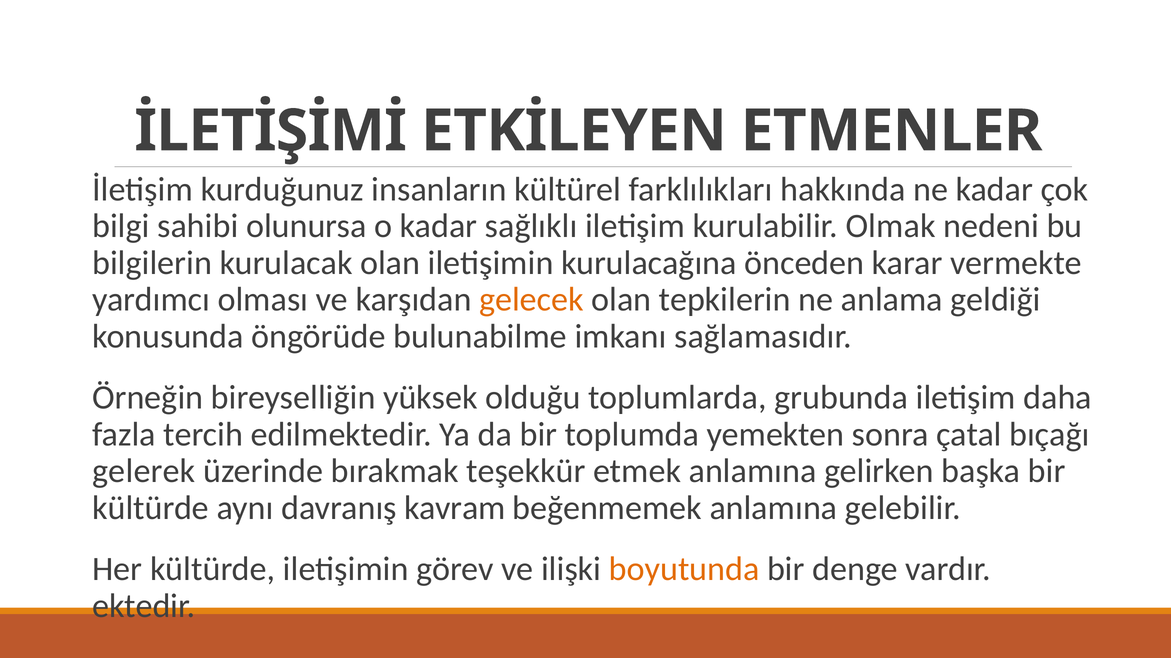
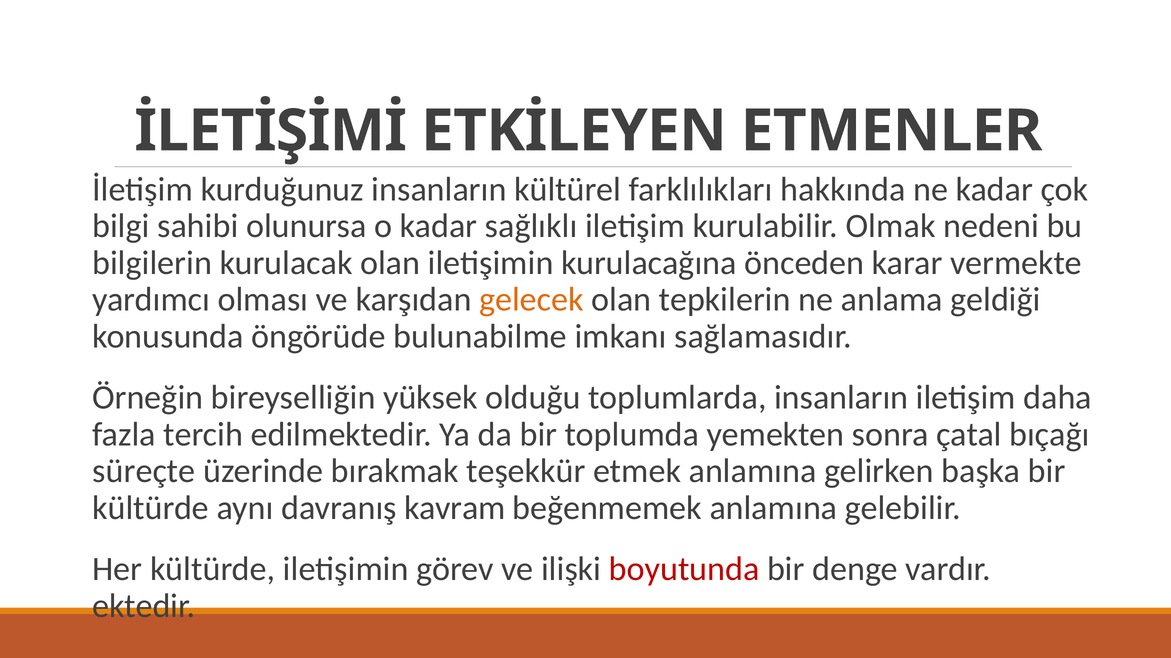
toplumlarda grubunda: grubunda -> insanların
gelerek: gelerek -> süreçte
boyutunda colour: orange -> red
